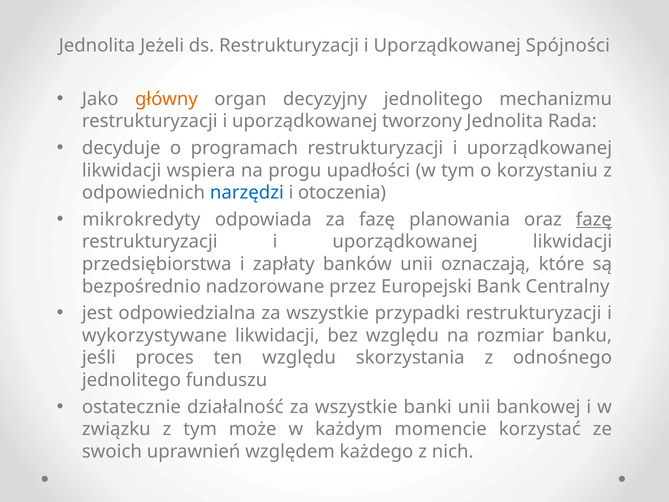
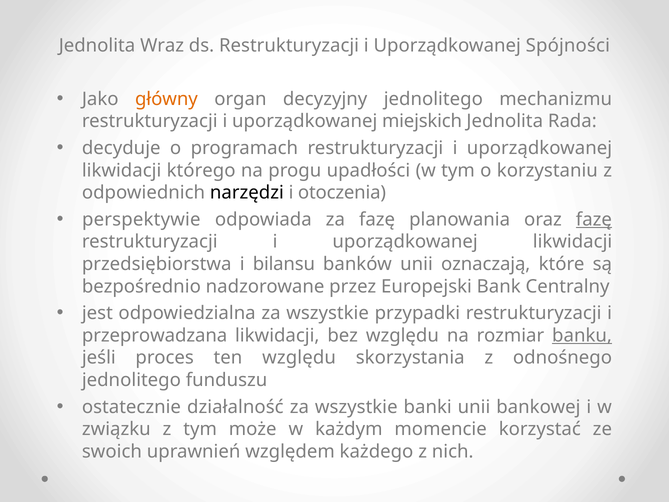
Jeżeli: Jeżeli -> Wraz
tworzony: tworzony -> miejskich
wspiera: wspiera -> którego
narzędzi colour: blue -> black
mikrokredyty: mikrokredyty -> perspektywie
zapłaty: zapłaty -> bilansu
wykorzystywane: wykorzystywane -> przeprowadzana
banku underline: none -> present
